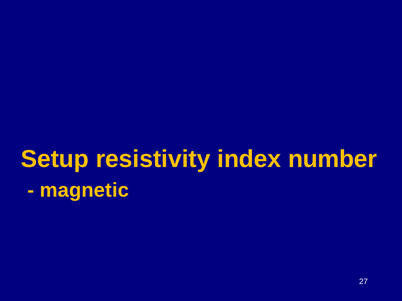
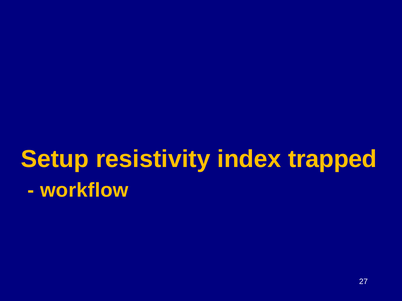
number: number -> trapped
magnetic: magnetic -> workflow
